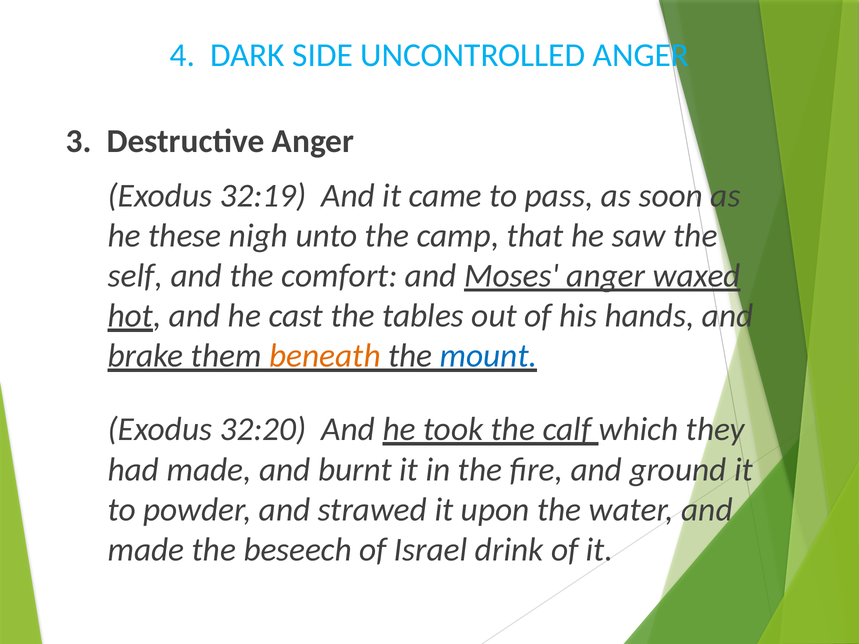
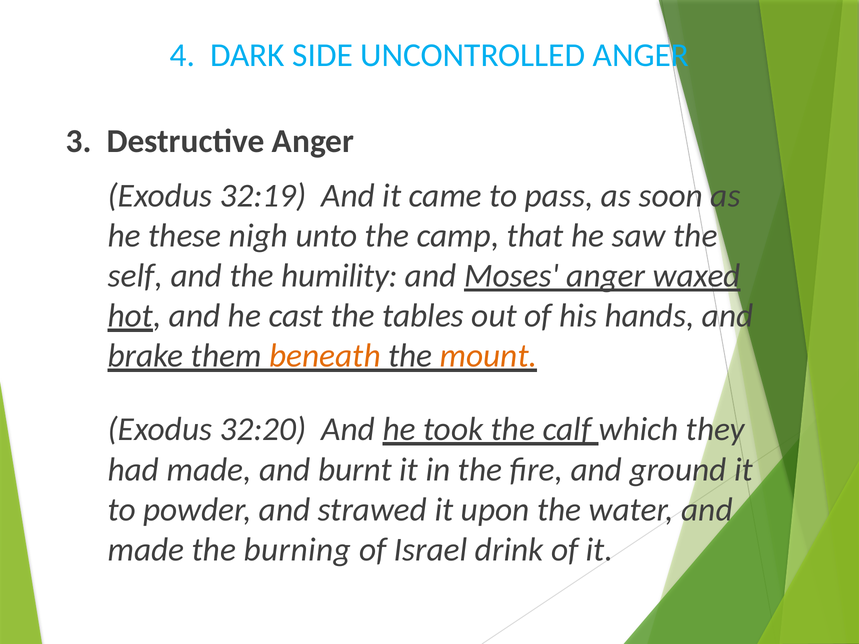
comfort: comfort -> humility
mount colour: blue -> orange
beseech: beseech -> burning
